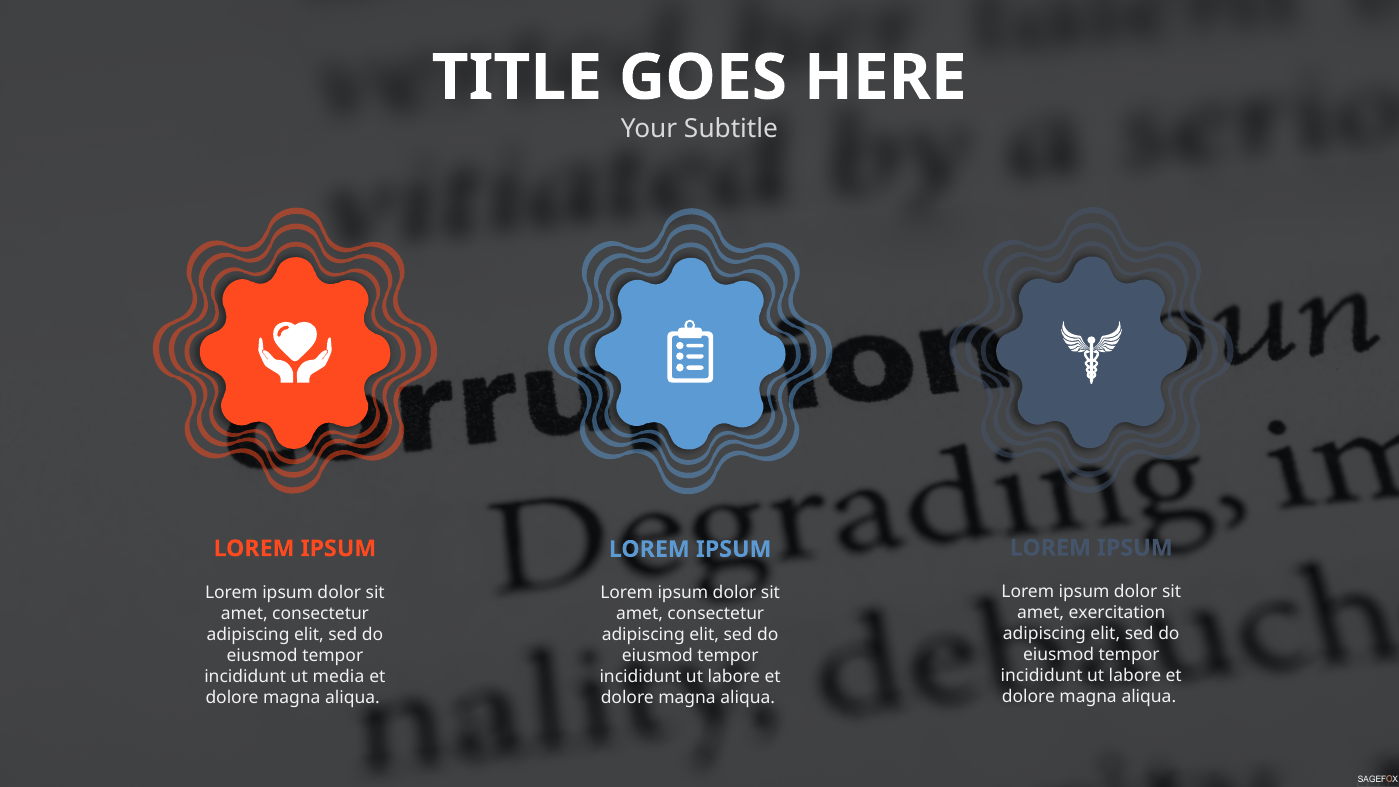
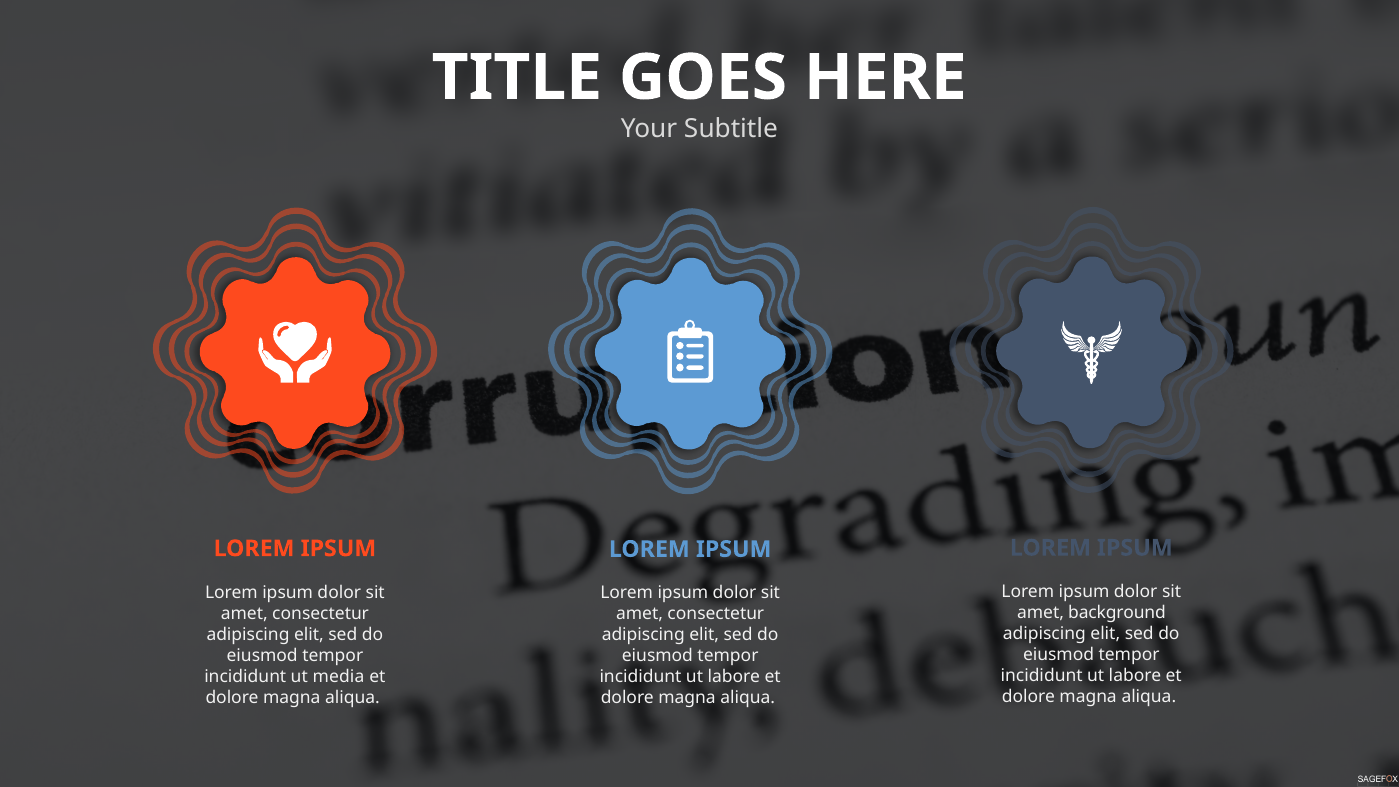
exercitation: exercitation -> background
